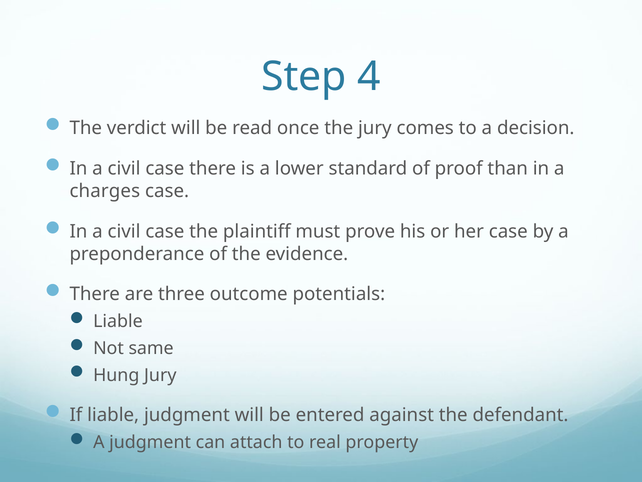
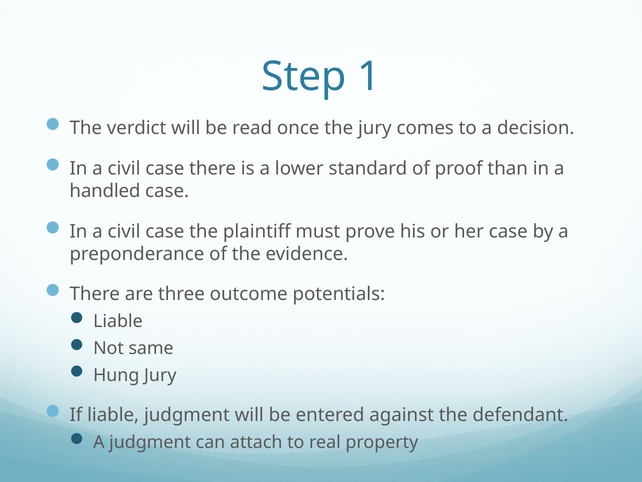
4: 4 -> 1
charges: charges -> handled
